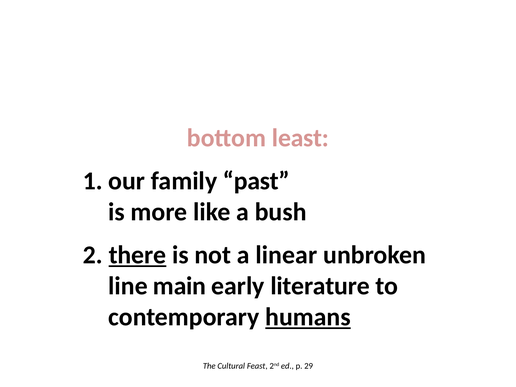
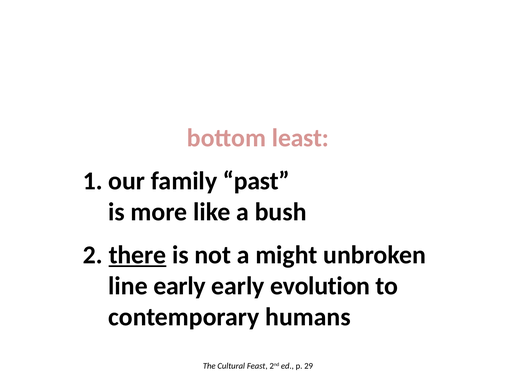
linear: linear -> might
line main: main -> early
literature: literature -> evolution
humans underline: present -> none
